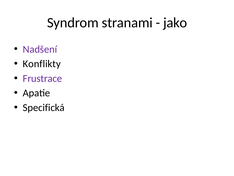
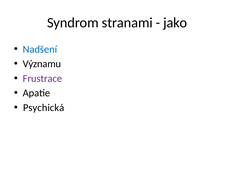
Nadšení colour: purple -> blue
Konflikty: Konflikty -> Významu
Specifická: Specifická -> Psychická
